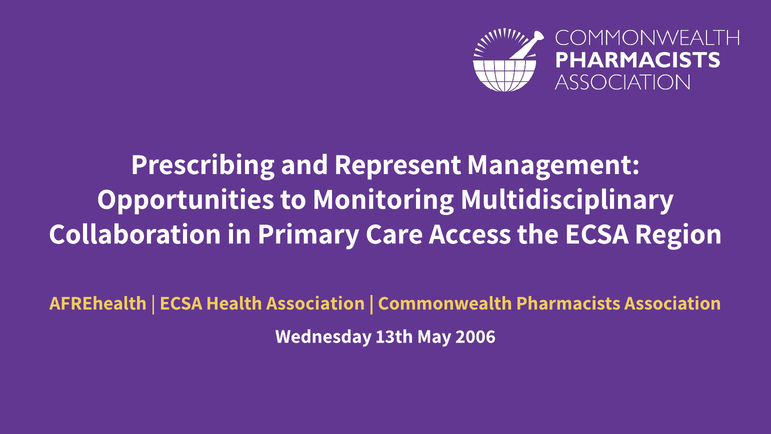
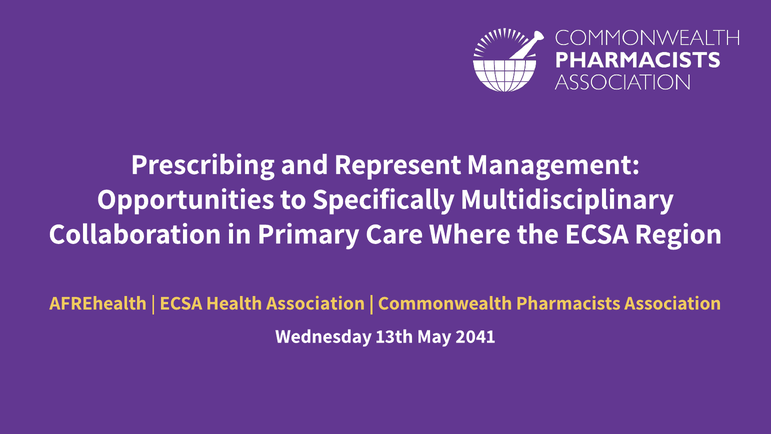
Monitoring: Monitoring -> Specifically
Access: Access -> Where
2006: 2006 -> 2041
